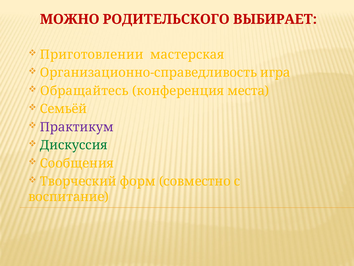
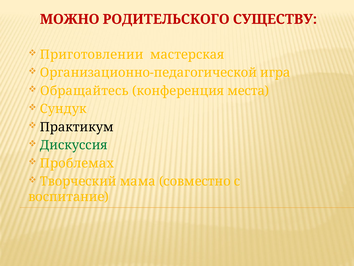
ВЫБИРАЕТ: ВЫБИРАЕТ -> СУЩЕСТВУ
Организационно-справедливость: Организационно-справедливость -> Организационно-педагогической
Семьёй: Семьёй -> Сундук
Практикум colour: purple -> black
Сообщения: Сообщения -> Проблемах
форм: форм -> мама
